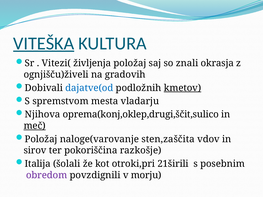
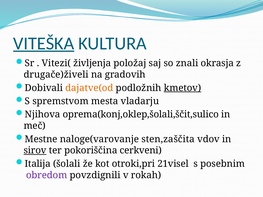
ognjišču)živeli: ognjišču)živeli -> drugače)živeli
dajatve(od colour: blue -> orange
oprema(konj,oklep,drugi,ščit,sulico: oprema(konj,oklep,drugi,ščit,sulico -> oprema(konj,oklep,šolali,ščit,sulico
meč underline: present -> none
Položaj at (41, 139): Položaj -> Mestne
sirov underline: none -> present
razkošje: razkošje -> cerkveni
21širili: 21širili -> 21visel
morju: morju -> rokah
